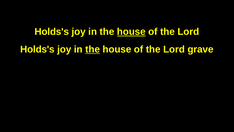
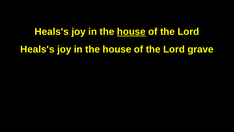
Holds's at (52, 32): Holds's -> Heals's
Holds's at (37, 49): Holds's -> Heals's
the at (93, 49) underline: present -> none
